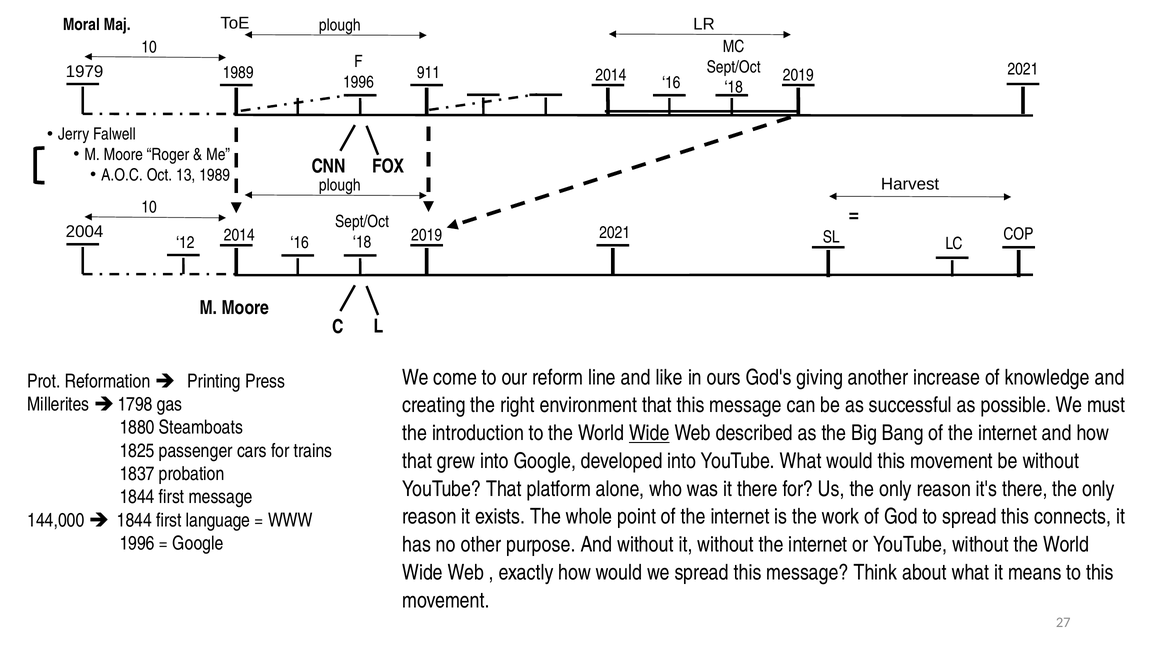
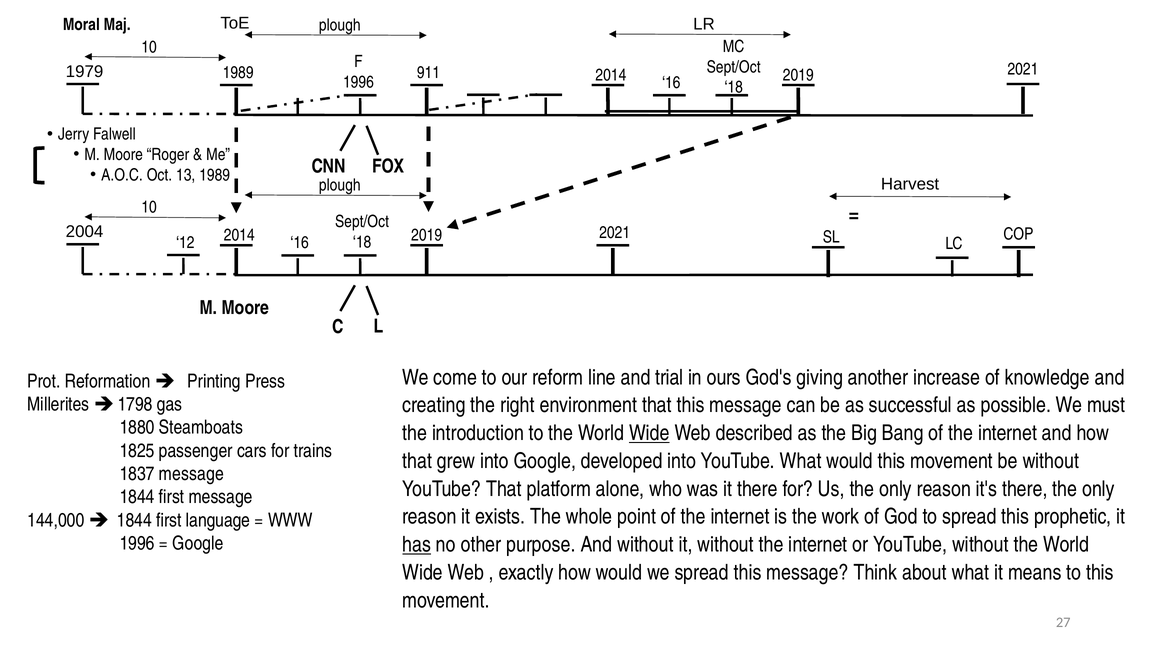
like: like -> trial
1837 probation: probation -> message
connects: connects -> prophetic
has underline: none -> present
